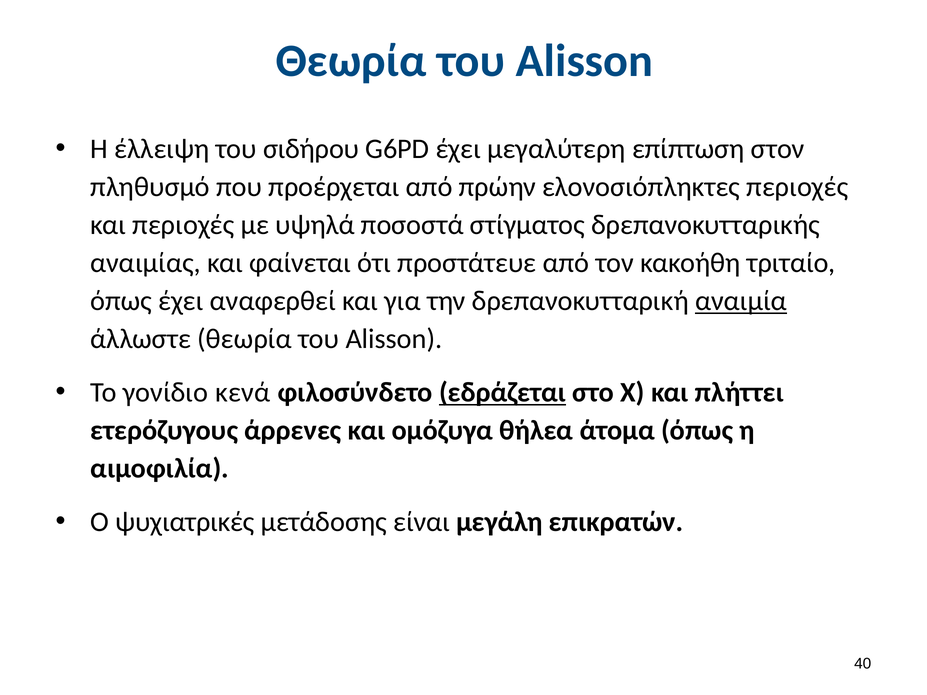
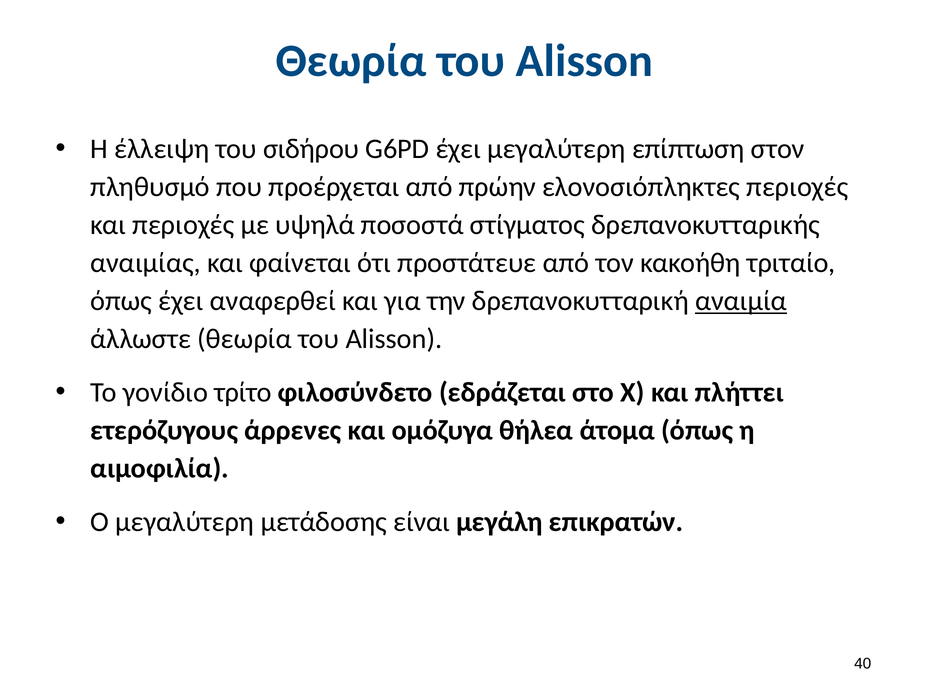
κενά: κενά -> τρίτο
εδράζεται underline: present -> none
Ο ψυχιατρικές: ψυχιατρικές -> μεγαλύτερη
